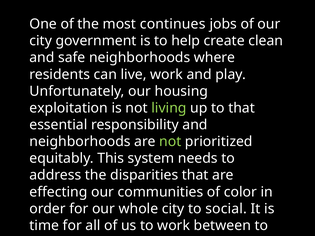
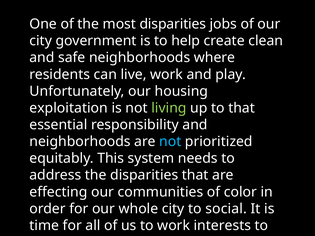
most continues: continues -> disparities
not at (170, 142) colour: light green -> light blue
between: between -> interests
